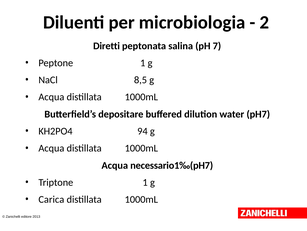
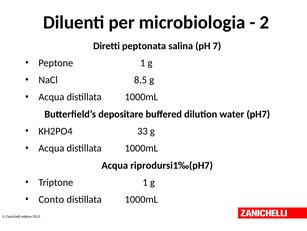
94: 94 -> 33
necessario1‰(pH7: necessario1‰(pH7 -> riprodursi1‰(pH7
Carica: Carica -> Conto
